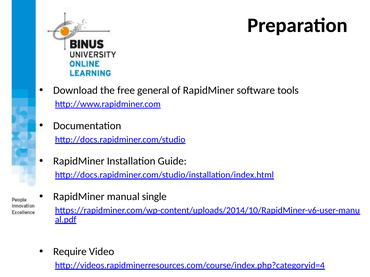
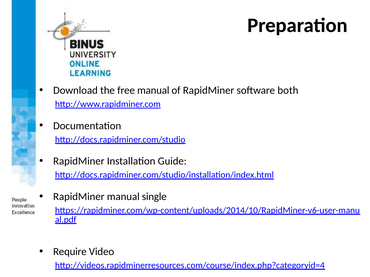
free general: general -> manual
tools: tools -> both
